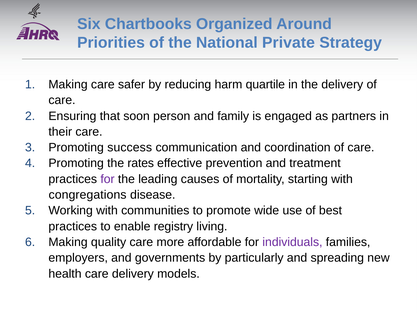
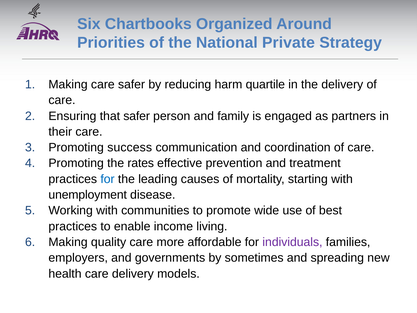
that soon: soon -> safer
for at (108, 179) colour: purple -> blue
congregations: congregations -> unemployment
registry: registry -> income
particularly: particularly -> sometimes
